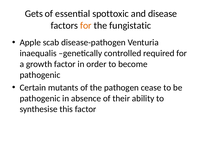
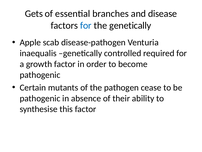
spottoxic: spottoxic -> branches
for at (86, 25) colour: orange -> blue
the fungistatic: fungistatic -> genetically
